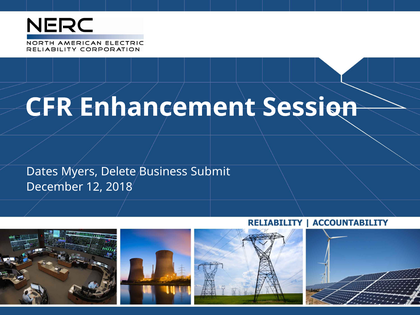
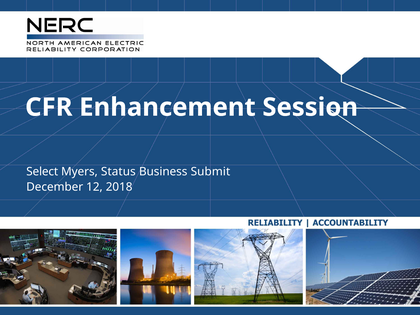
Dates: Dates -> Select
Delete: Delete -> Status
